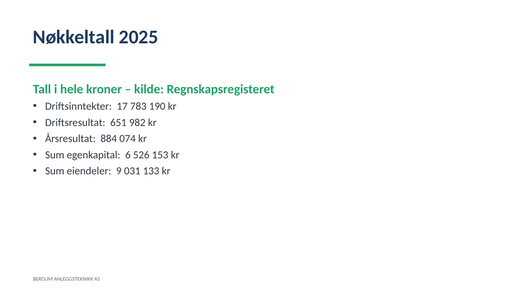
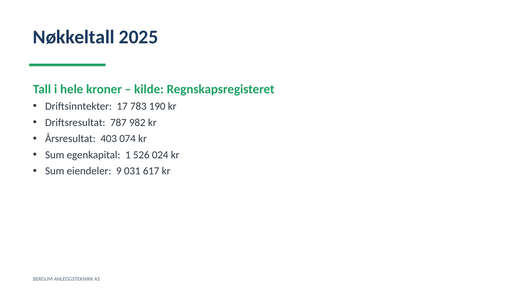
651: 651 -> 787
884: 884 -> 403
6: 6 -> 1
153: 153 -> 024
133: 133 -> 617
